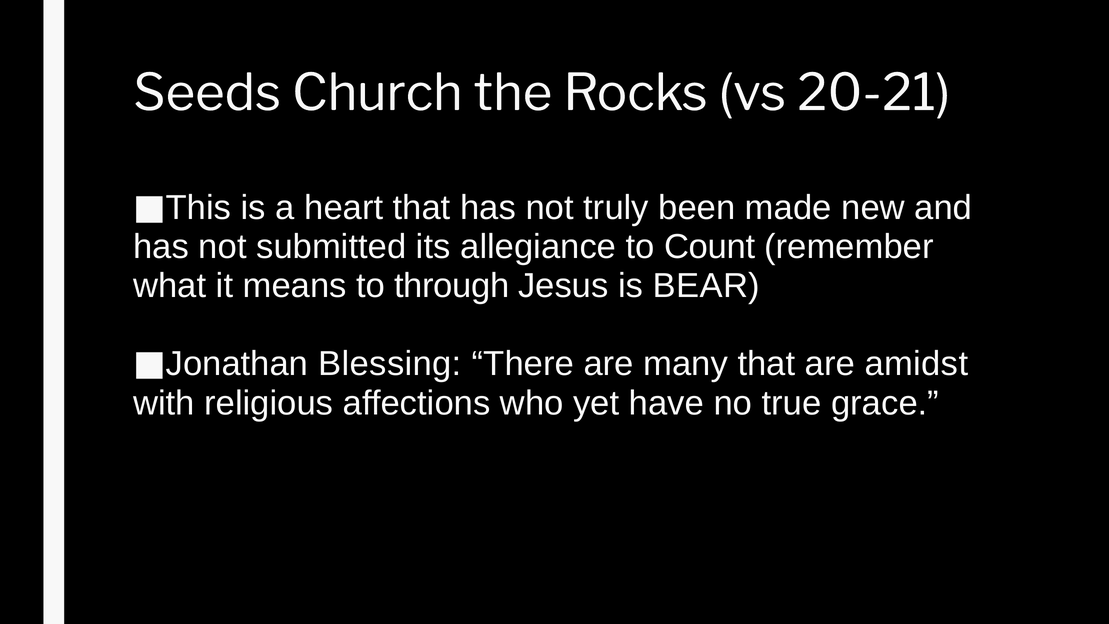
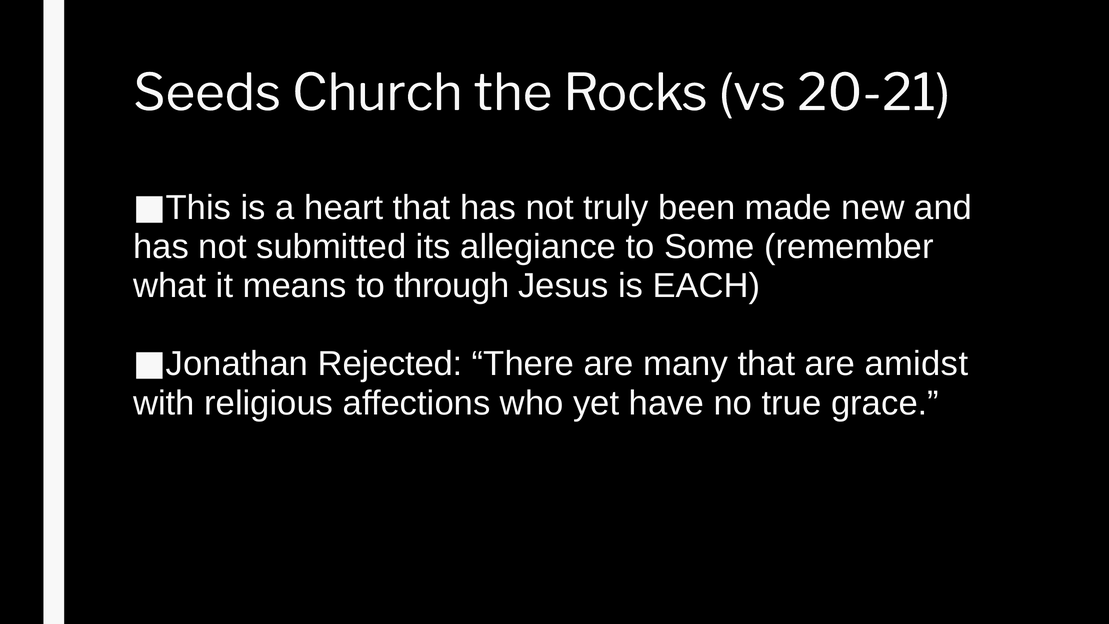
Count: Count -> Some
BEAR: BEAR -> EACH
Blessing: Blessing -> Rejected
